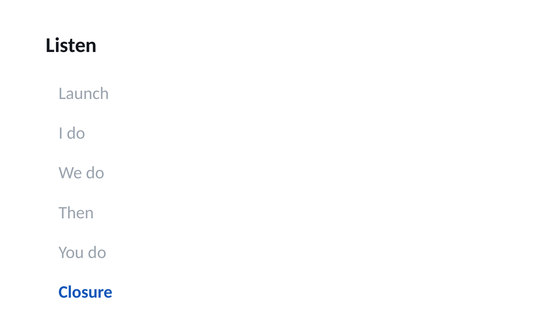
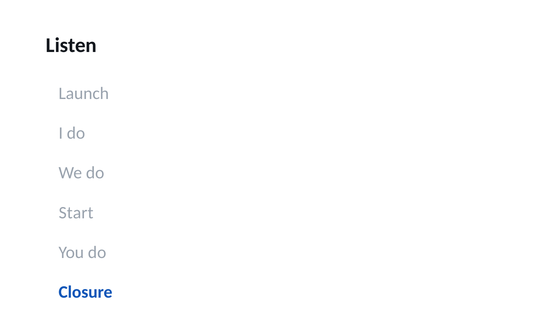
Then: Then -> Start
